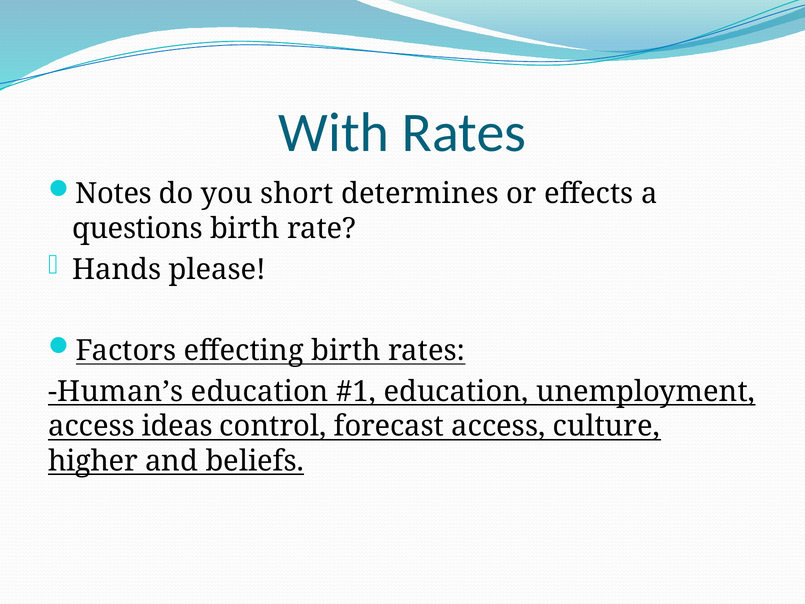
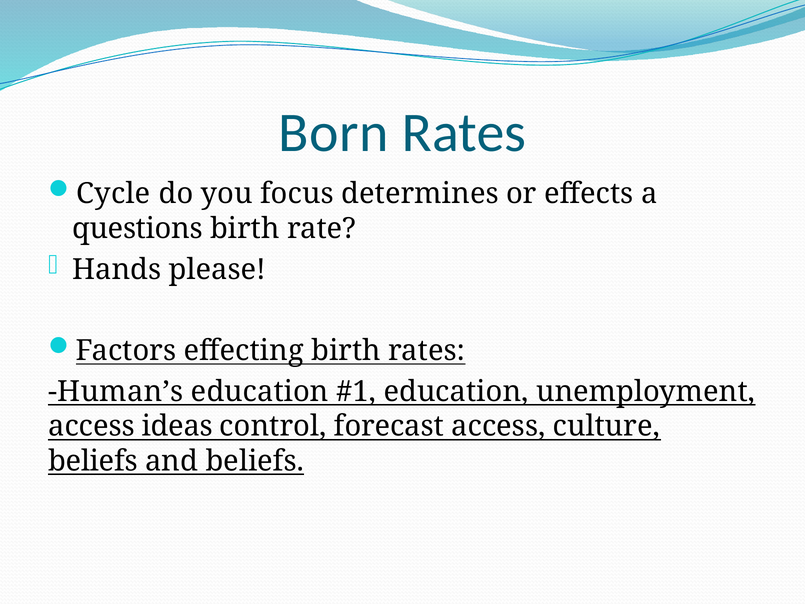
With: With -> Born
Notes: Notes -> Cycle
short: short -> focus
higher at (93, 461): higher -> beliefs
